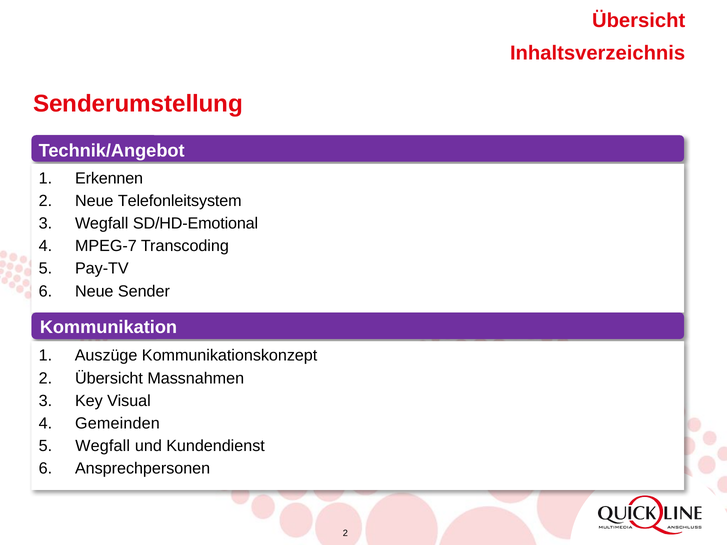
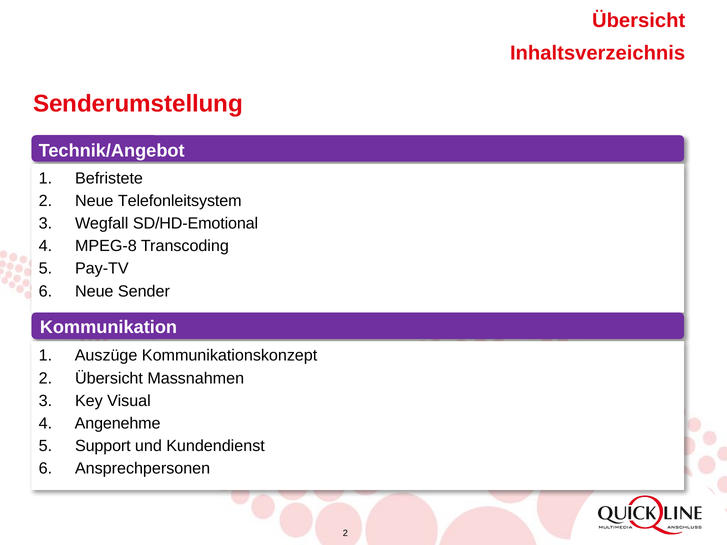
Erkennen: Erkennen -> Befristete
MPEG-7: MPEG-7 -> MPEG-8
Gemeinden: Gemeinden -> Angenehme
Wegfall at (103, 446): Wegfall -> Support
